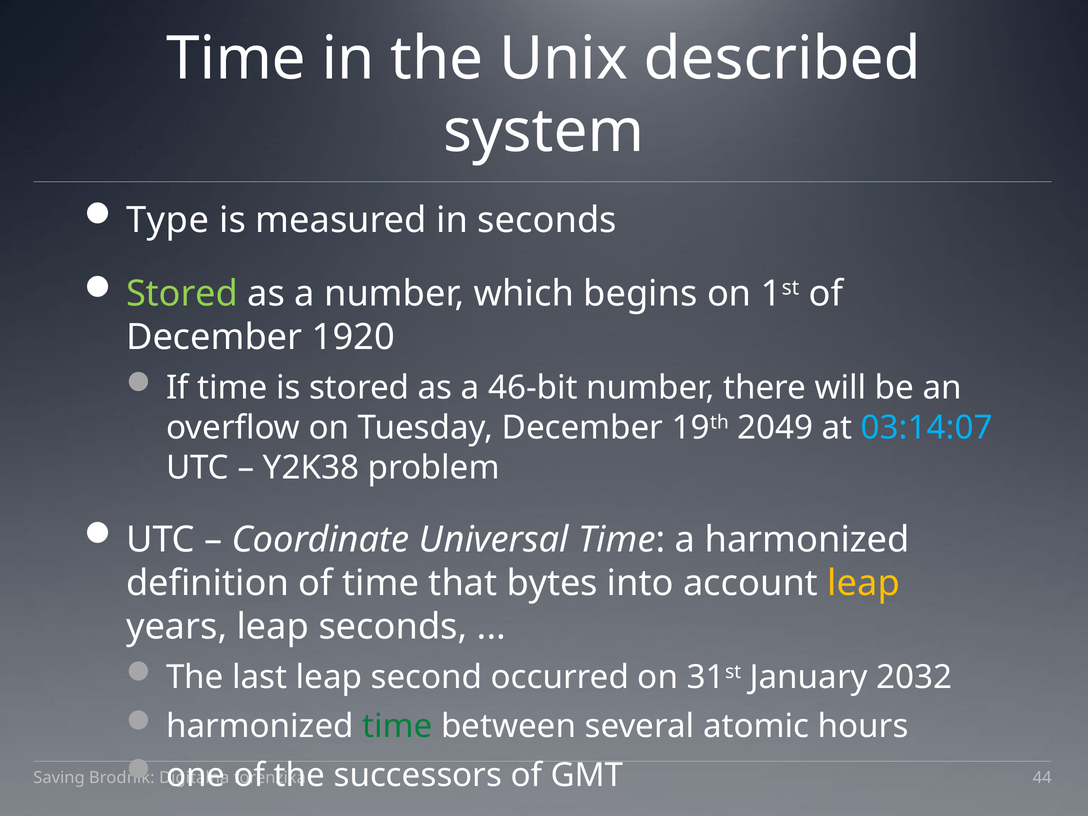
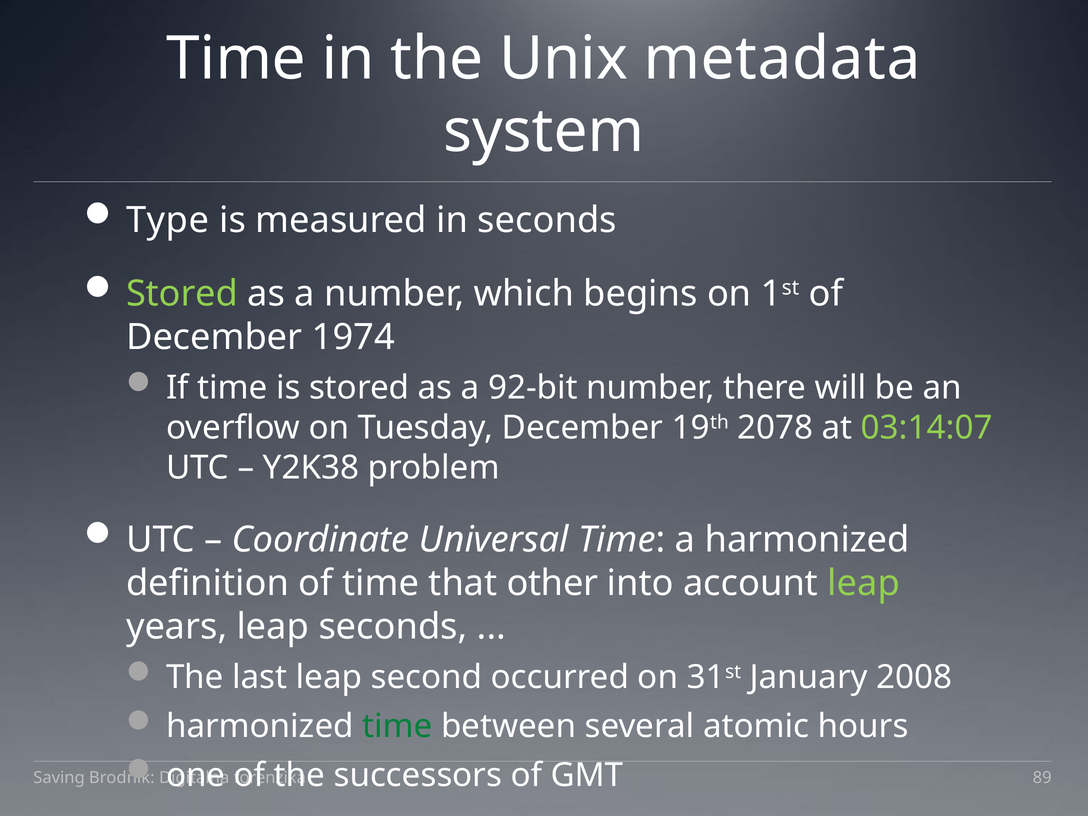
described: described -> metadata
1920: 1920 -> 1974
46-bit: 46-bit -> 92-bit
2049: 2049 -> 2078
03:14:07 colour: light blue -> light green
bytes: bytes -> other
leap at (864, 583) colour: yellow -> light green
2032: 2032 -> 2008
44: 44 -> 89
